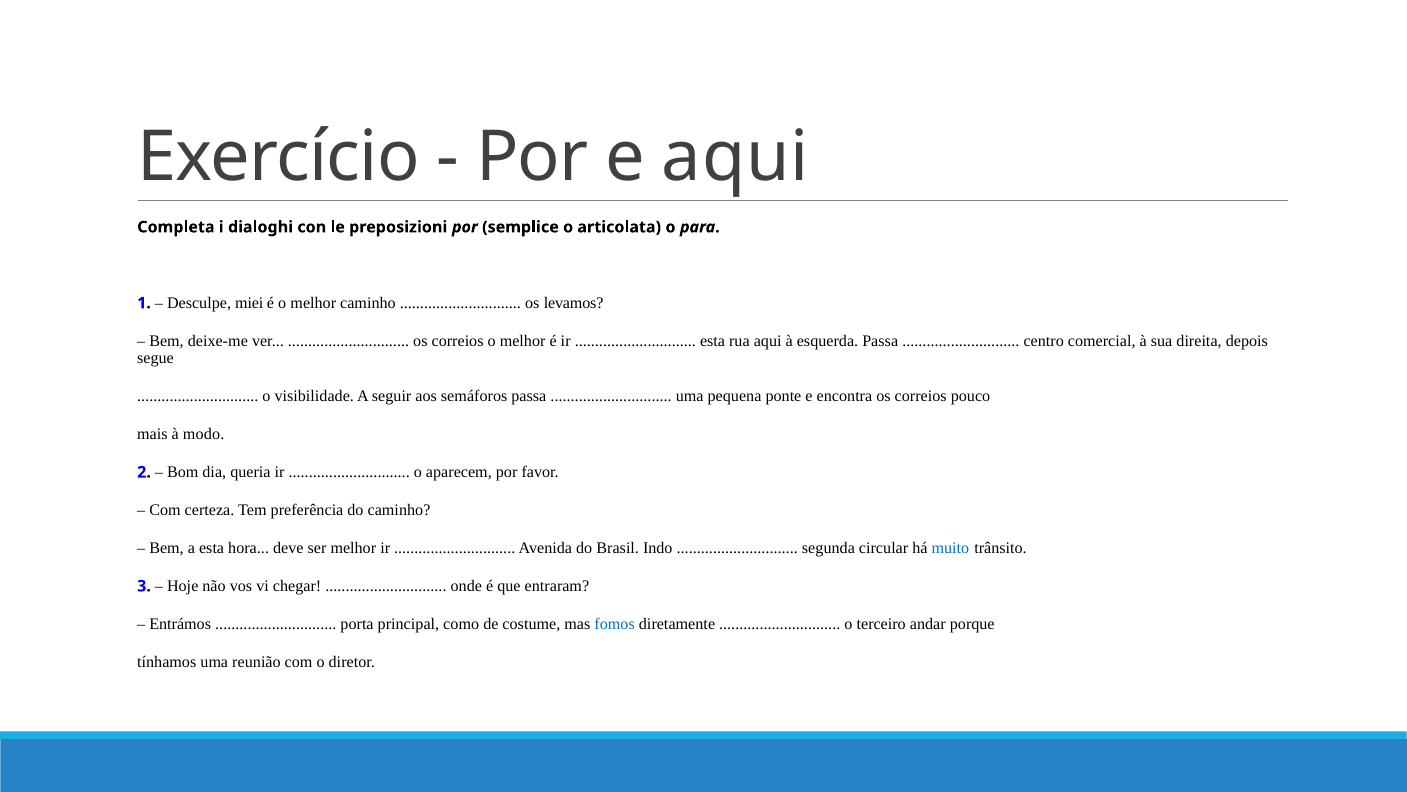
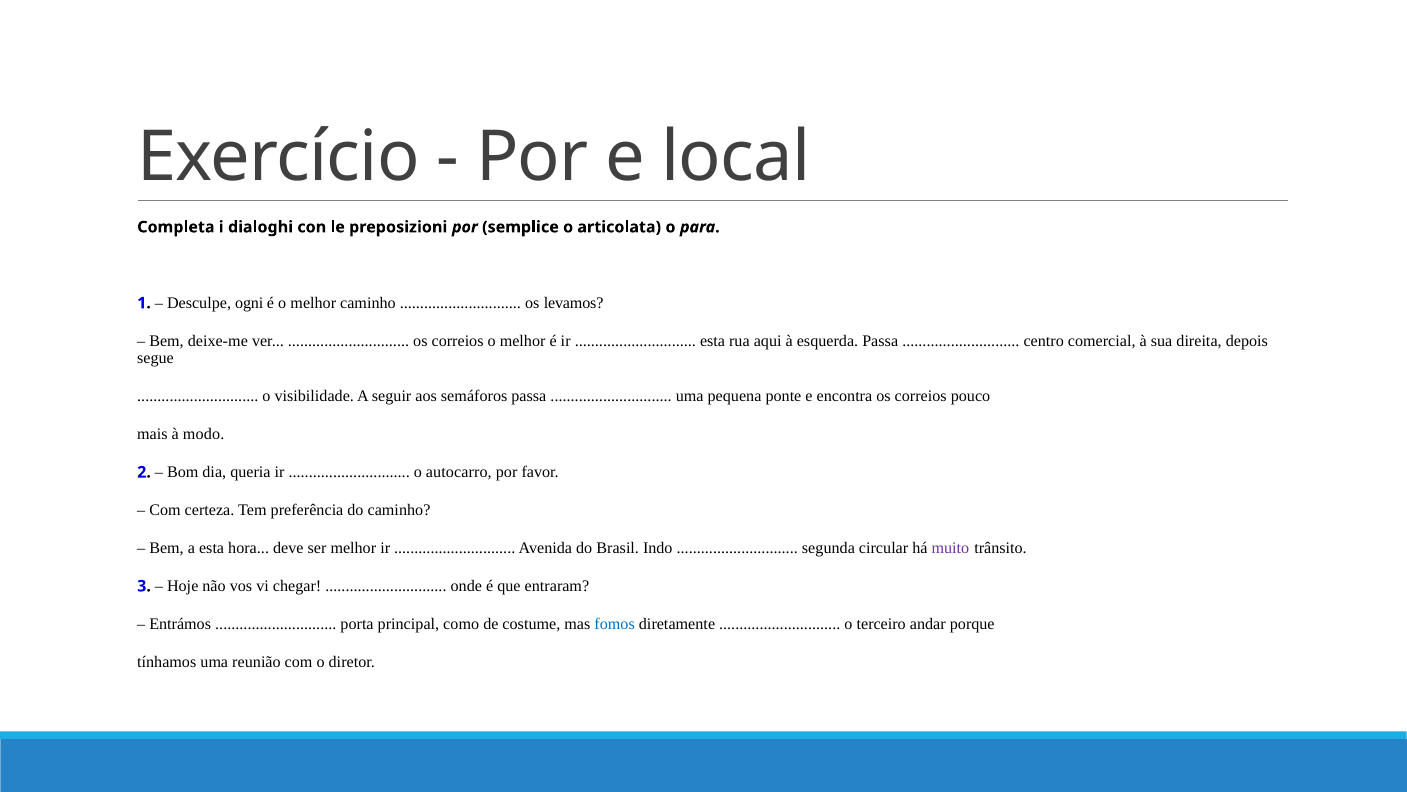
e aqui: aqui -> local
miei: miei -> ogni
aparecem: aparecem -> autocarro
muito colour: blue -> purple
